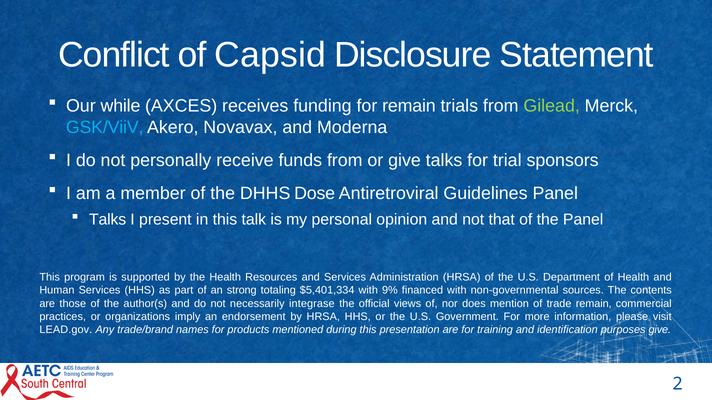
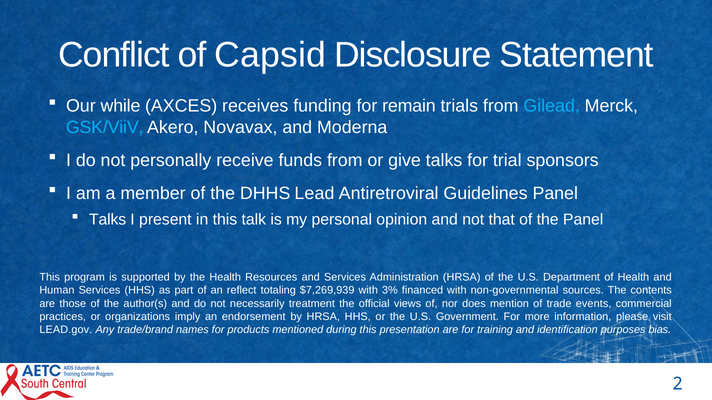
Gilead colour: light green -> light blue
Dose: Dose -> Lead
strong: strong -> reflect
$5,401,334: $5,401,334 -> $7,269,939
9%: 9% -> 3%
integrase: integrase -> treatment
trade remain: remain -> events
purposes give: give -> bias
